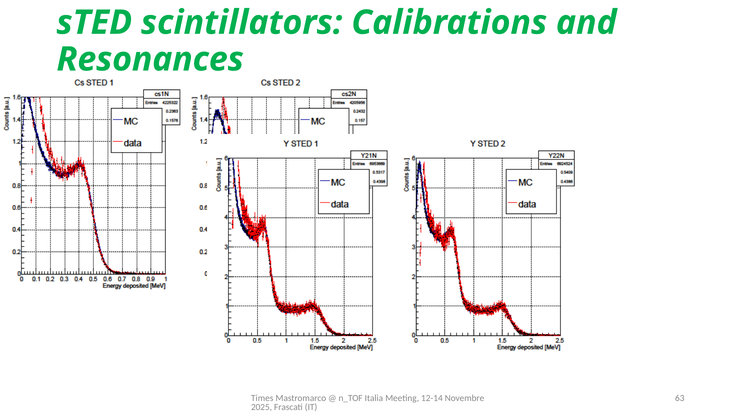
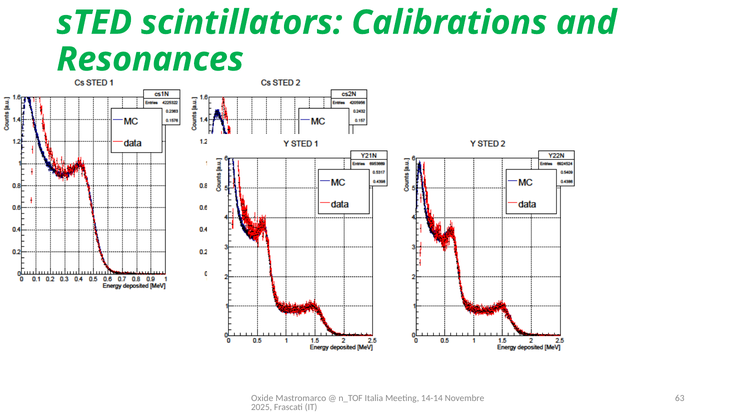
Times: Times -> Oxide
12-14: 12-14 -> 14-14
